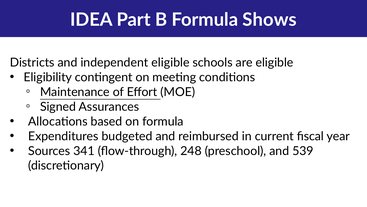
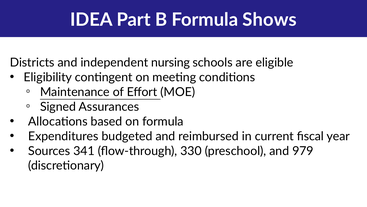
independent eligible: eligible -> nursing
248: 248 -> 330
539: 539 -> 979
